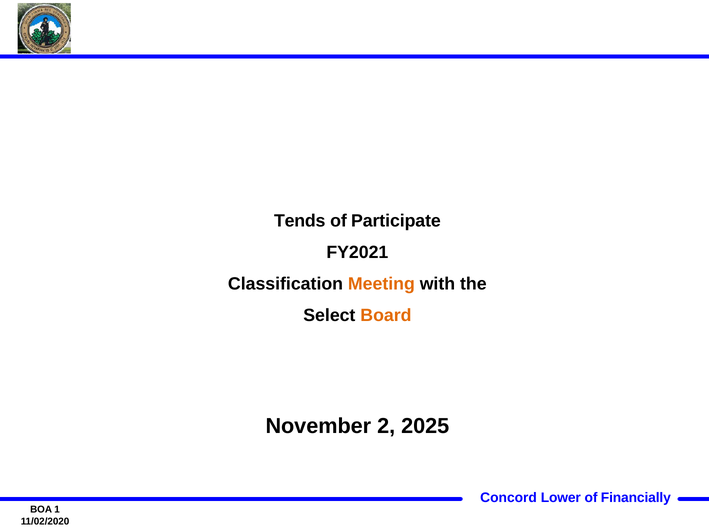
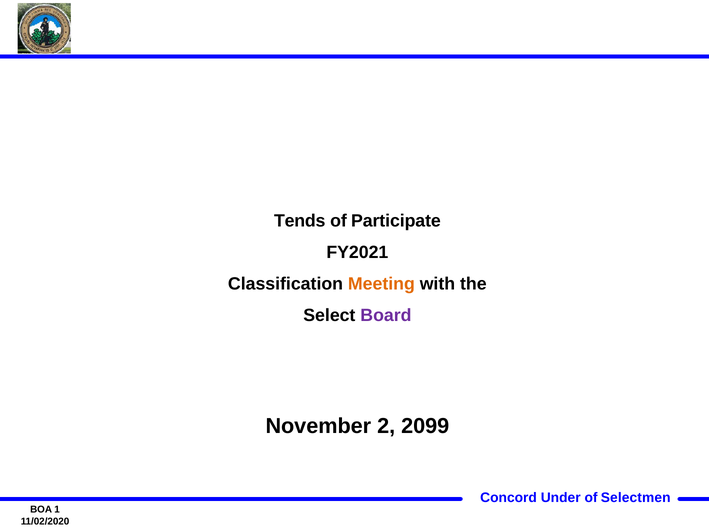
Board colour: orange -> purple
2025: 2025 -> 2099
Lower: Lower -> Under
Financially: Financially -> Selectmen
